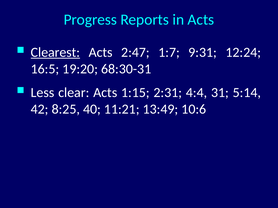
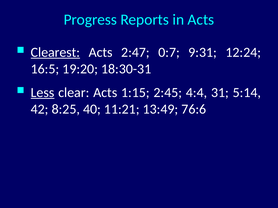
1:7: 1:7 -> 0:7
68:30-31: 68:30-31 -> 18:30-31
Less underline: none -> present
2:31: 2:31 -> 2:45
10:6: 10:6 -> 76:6
